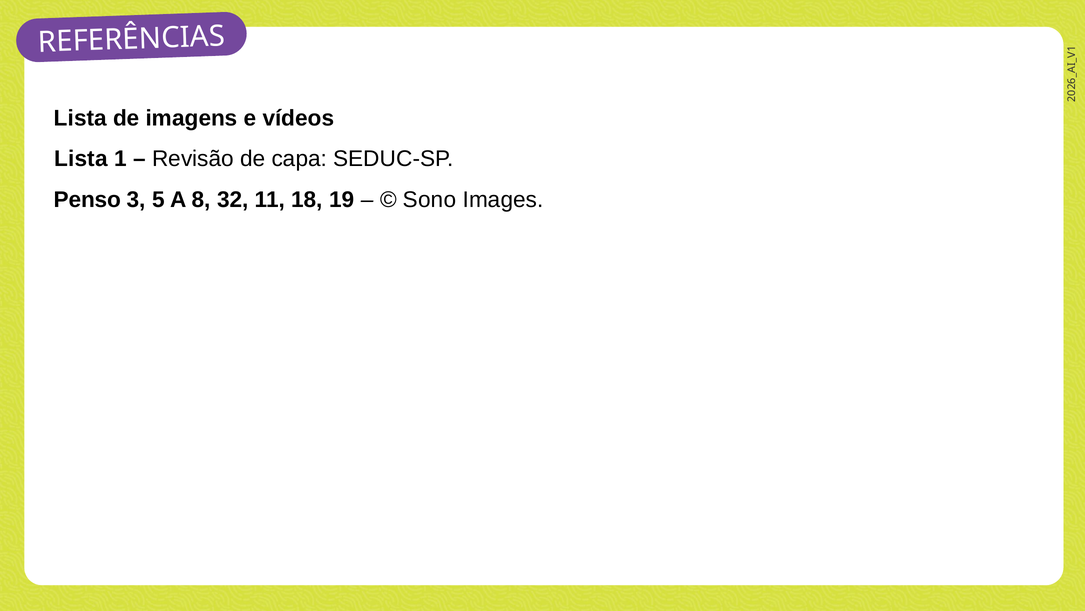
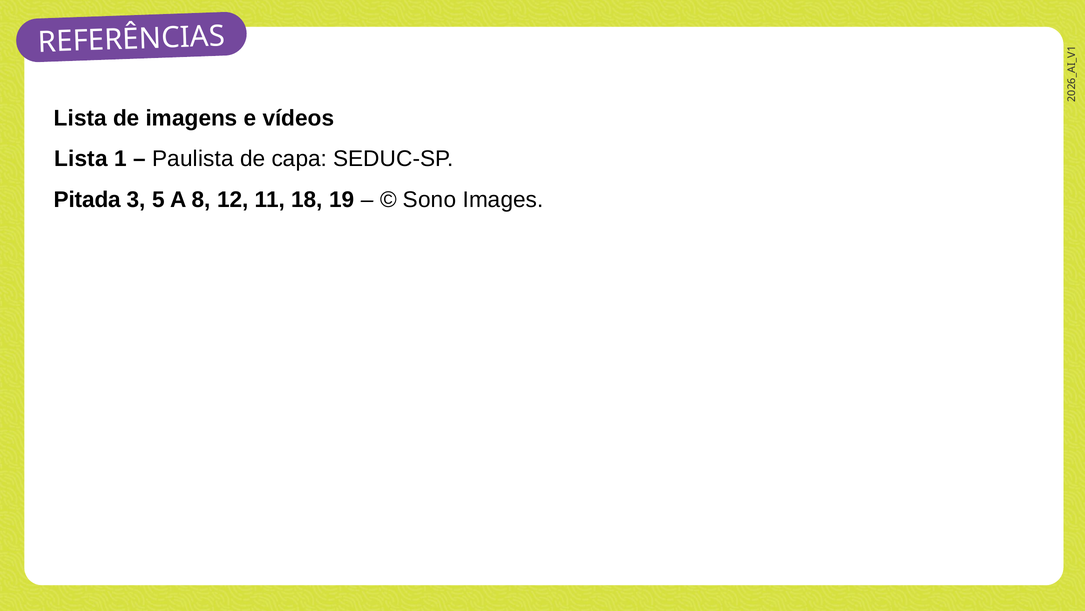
Revisão: Revisão -> Paulista
Penso: Penso -> Pitada
32: 32 -> 12
